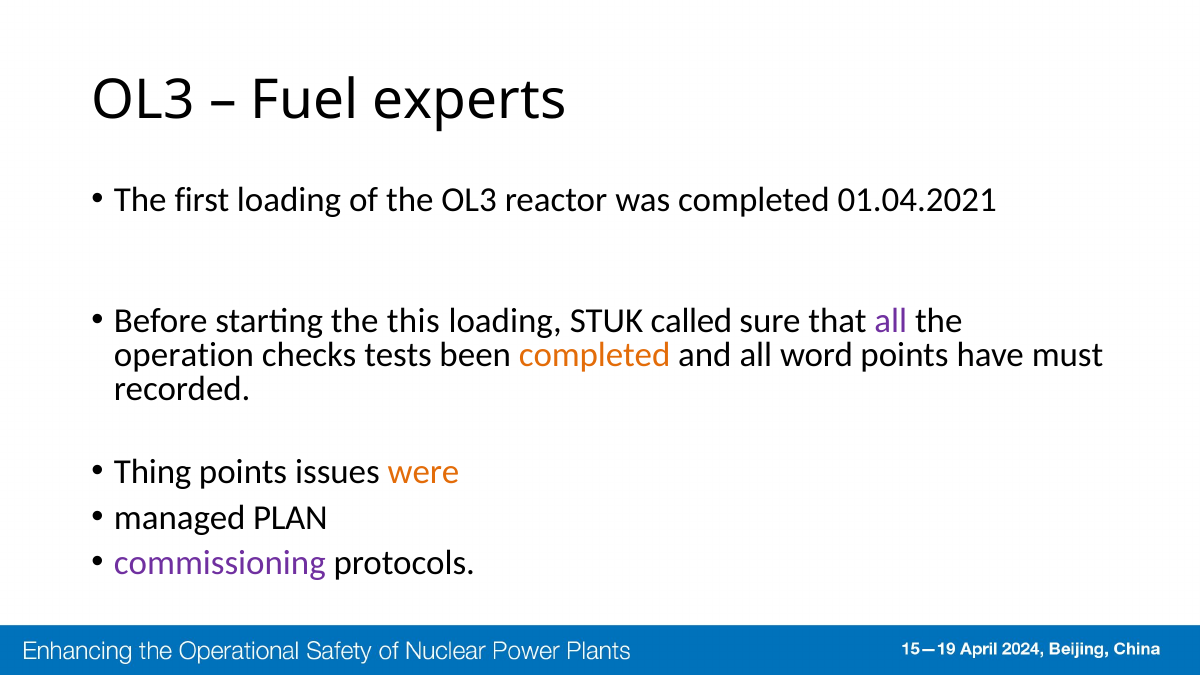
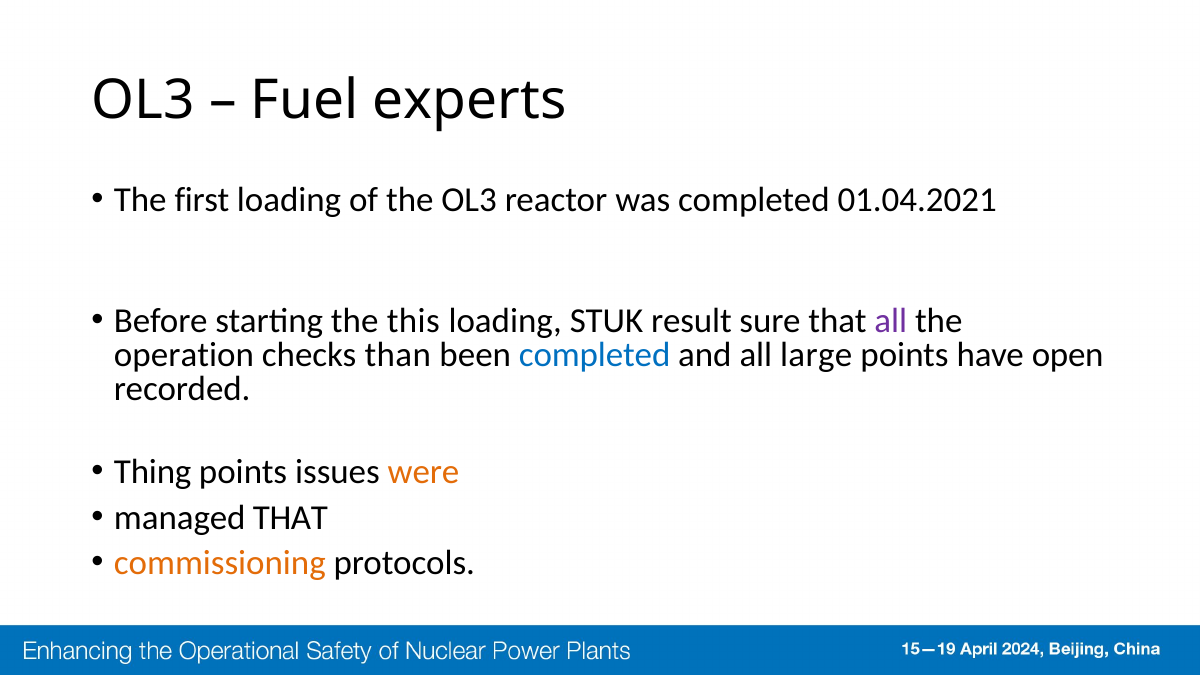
called: called -> result
tests: tests -> than
completed at (595, 355) colour: orange -> blue
word: word -> large
must: must -> open
managed PLAN: PLAN -> THAT
commissioning colour: purple -> orange
